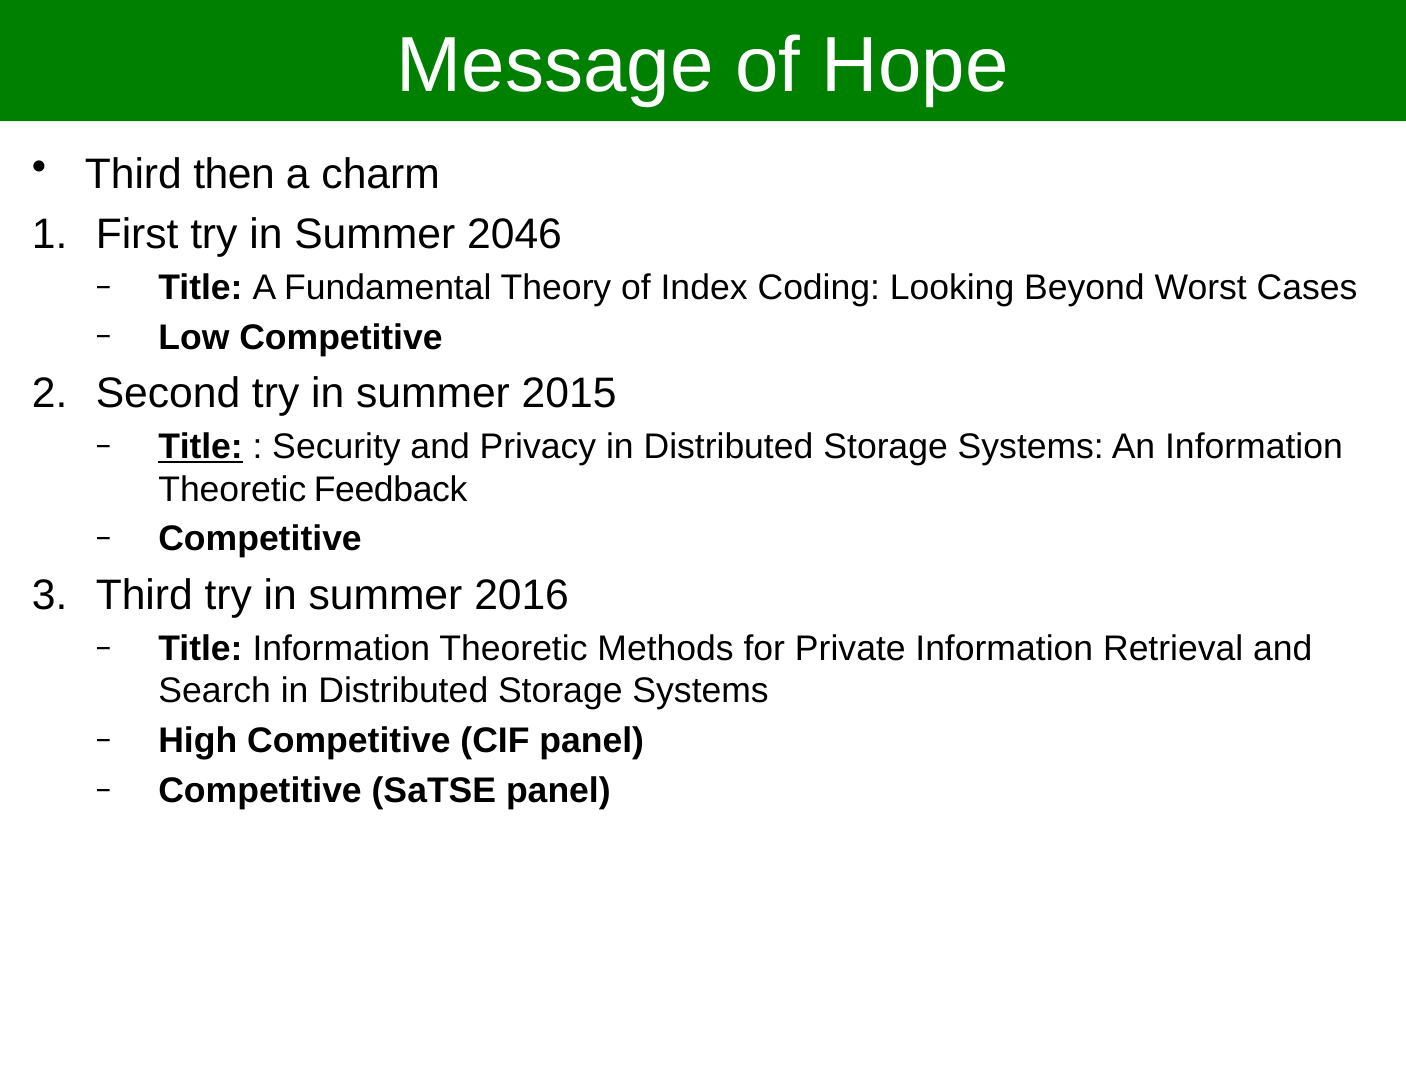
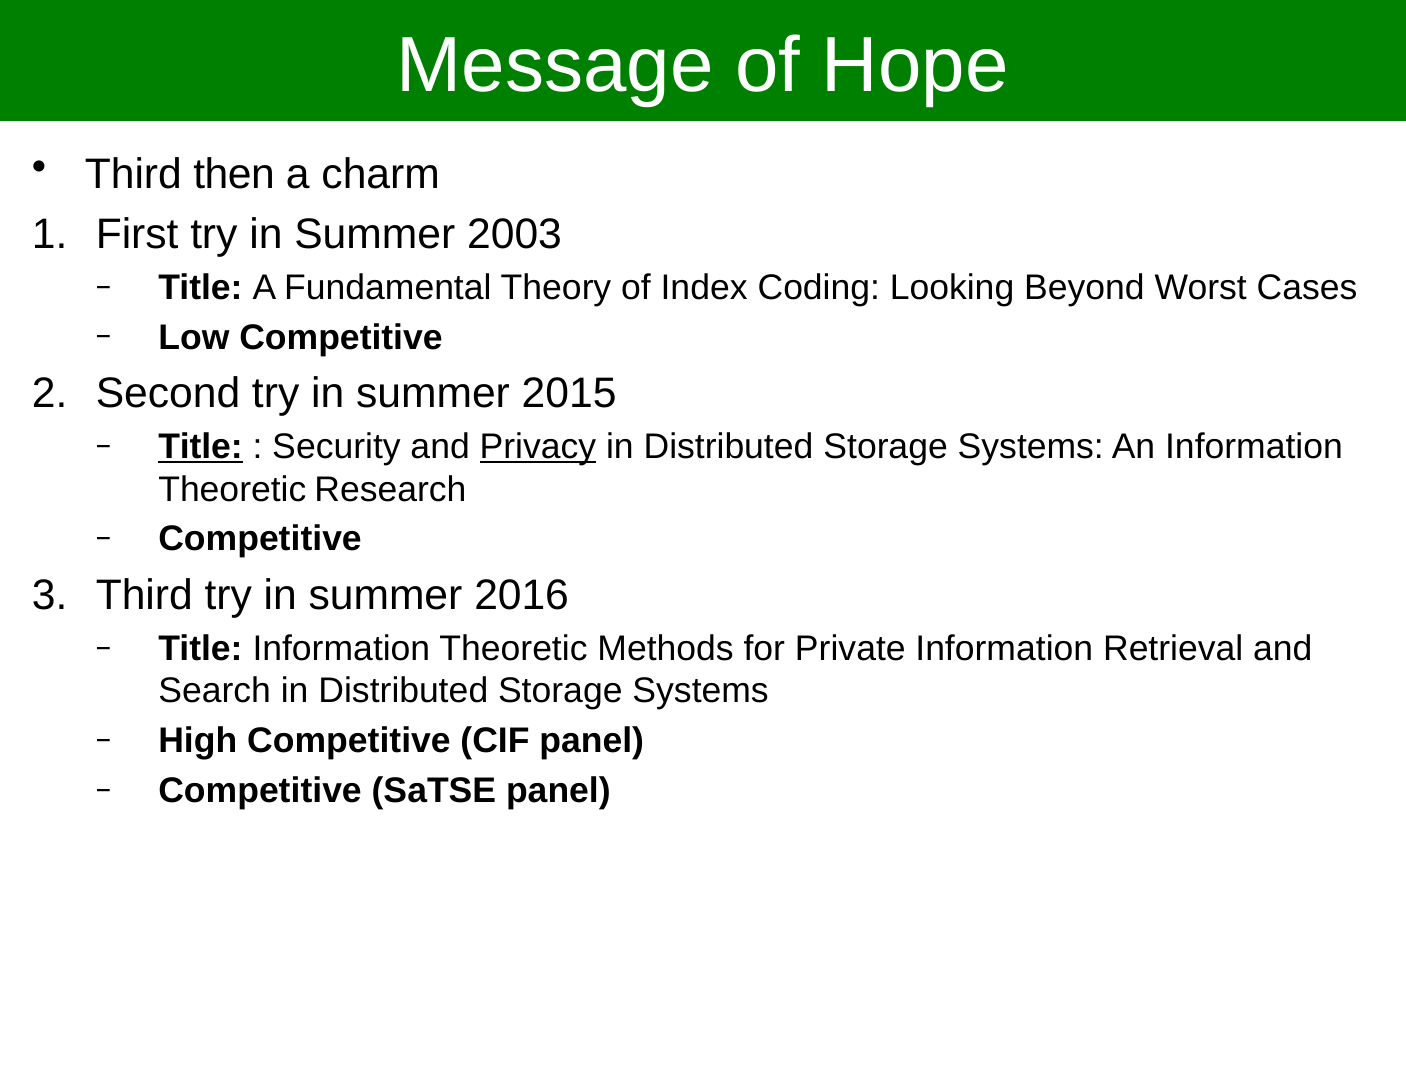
2046: 2046 -> 2003
Privacy underline: none -> present
Feedback: Feedback -> Research
